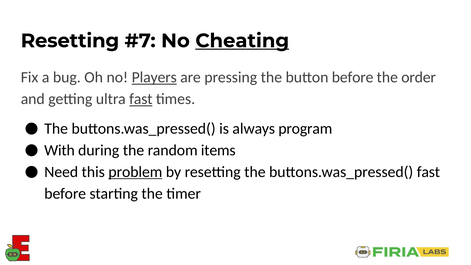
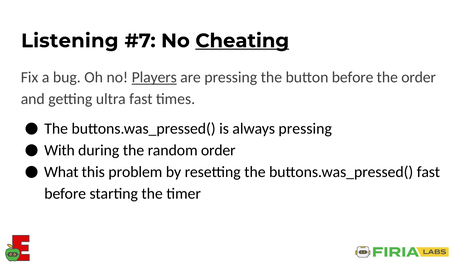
Resetting at (70, 41): Resetting -> Listening
fast at (141, 99) underline: present -> none
always program: program -> pressing
random items: items -> order
Need: Need -> What
problem underline: present -> none
